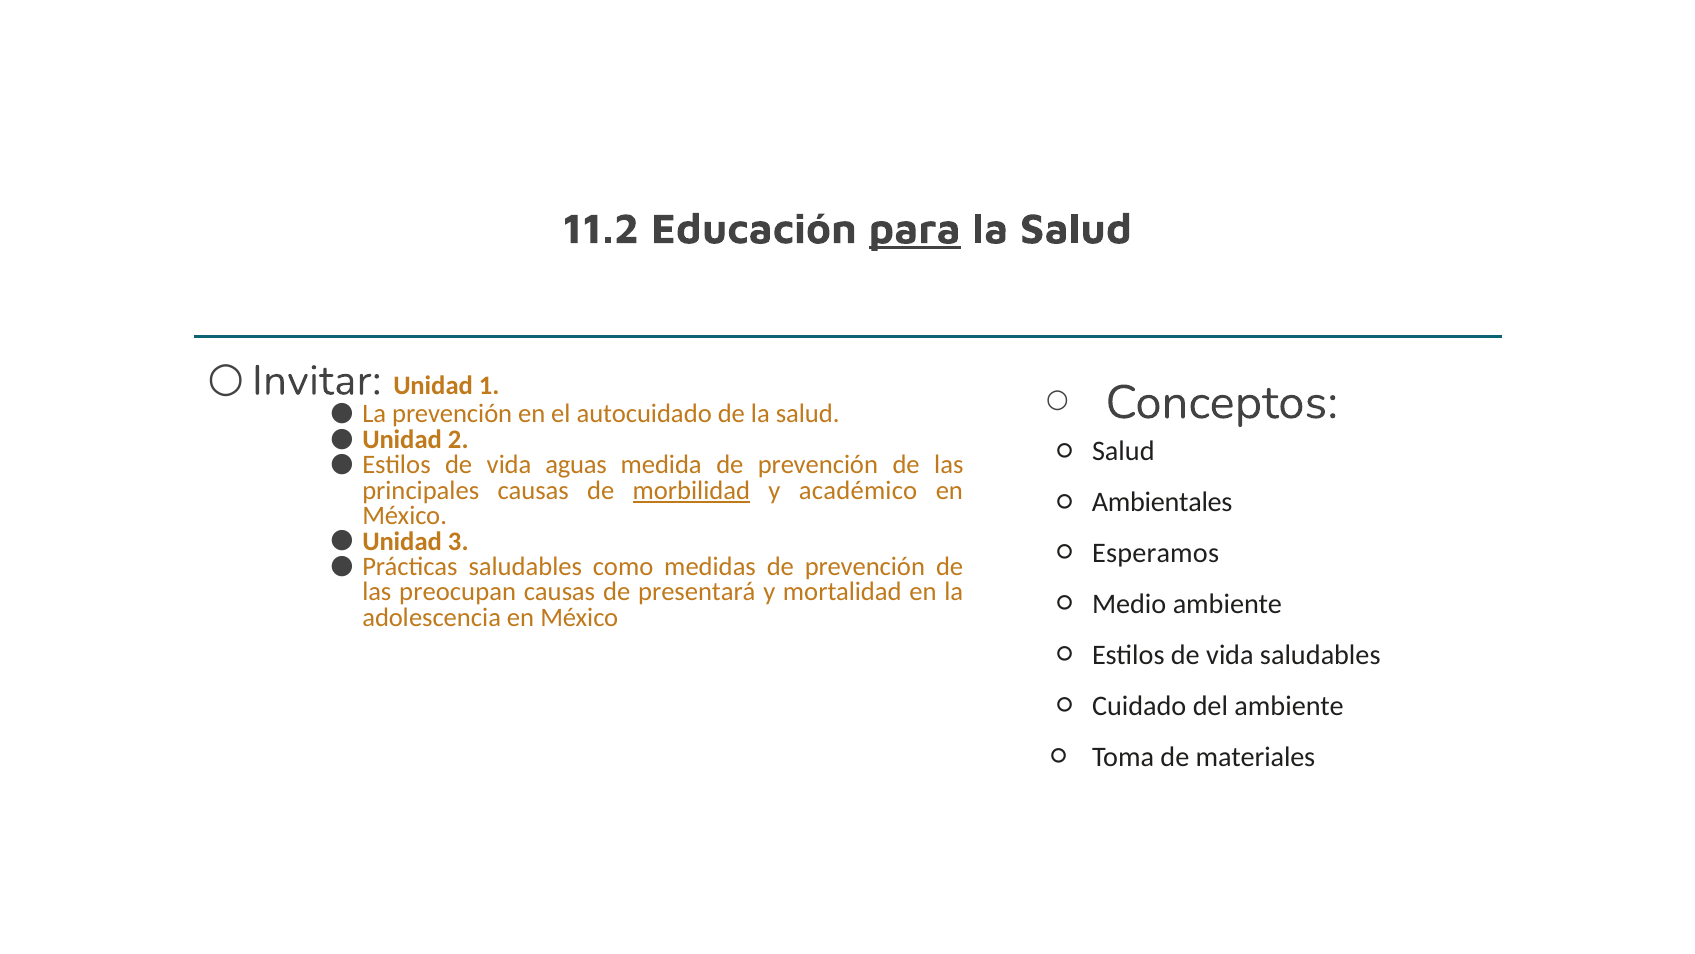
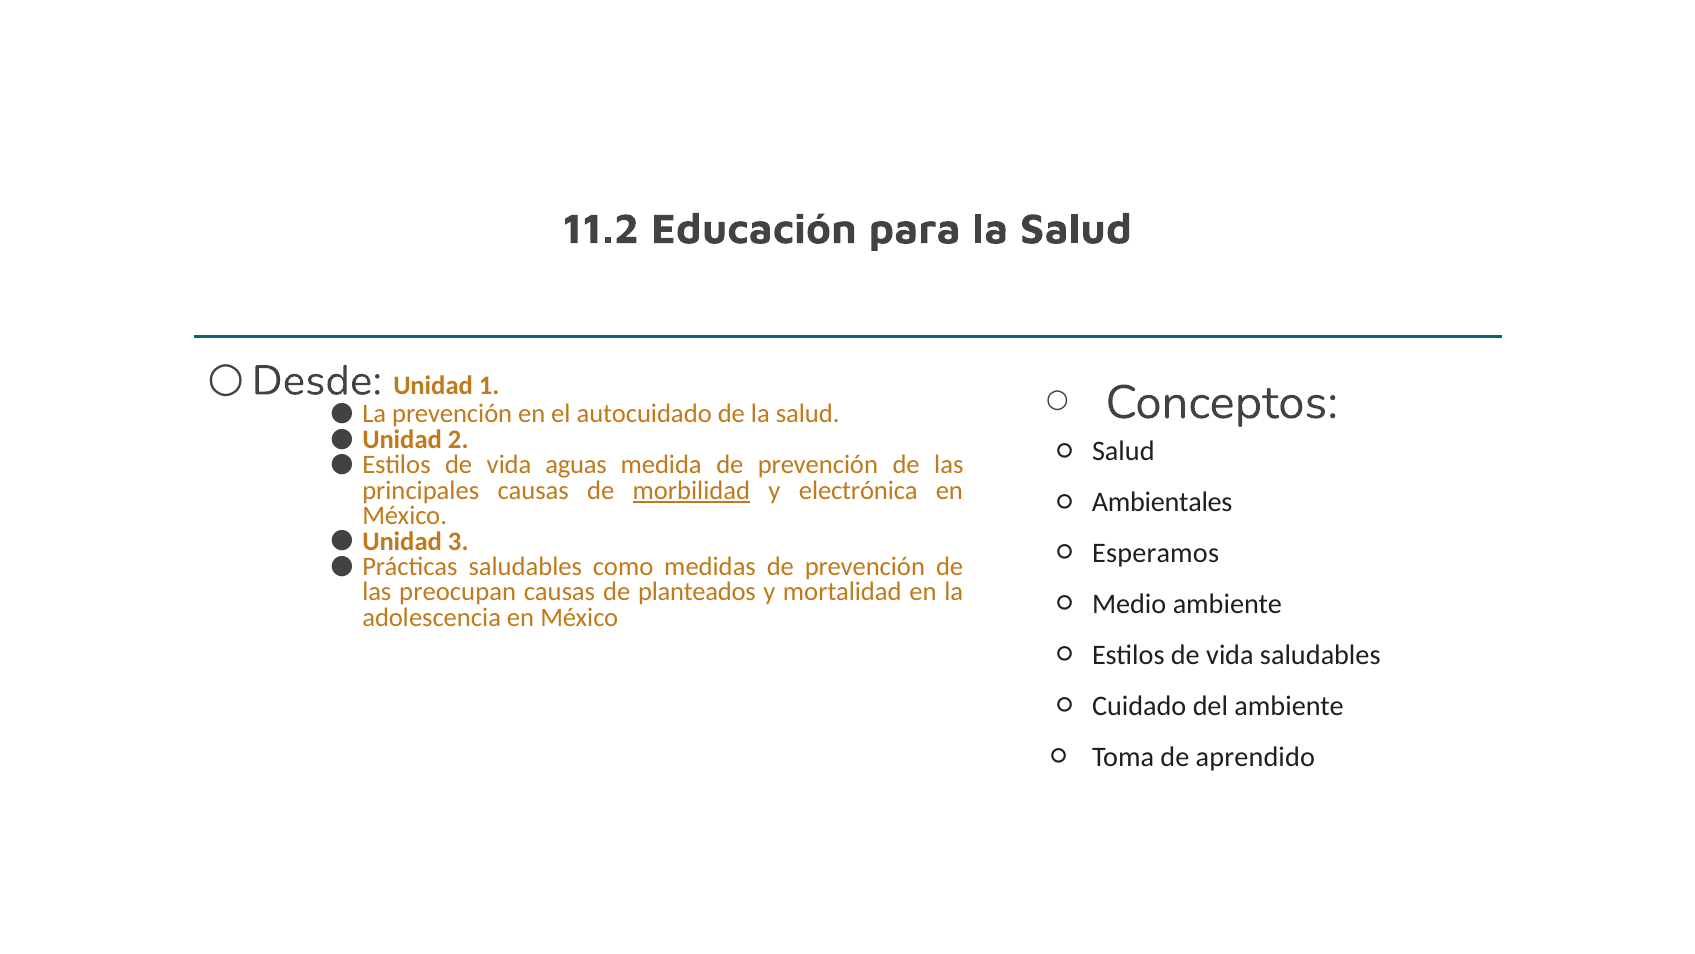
para underline: present -> none
Invitar: Invitar -> Desde
académico: académico -> electrónica
presentará: presentará -> planteados
materiales: materiales -> aprendido
